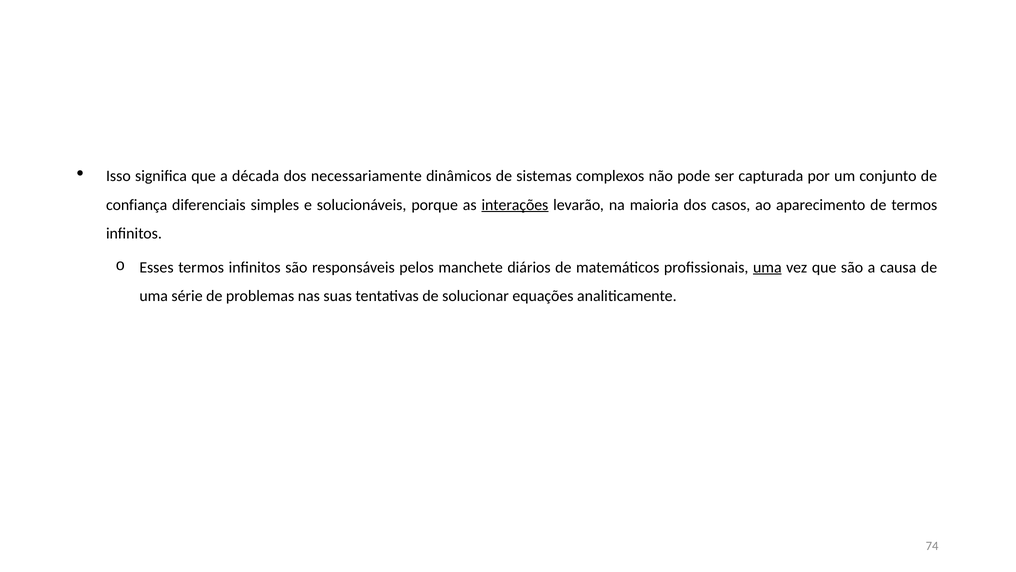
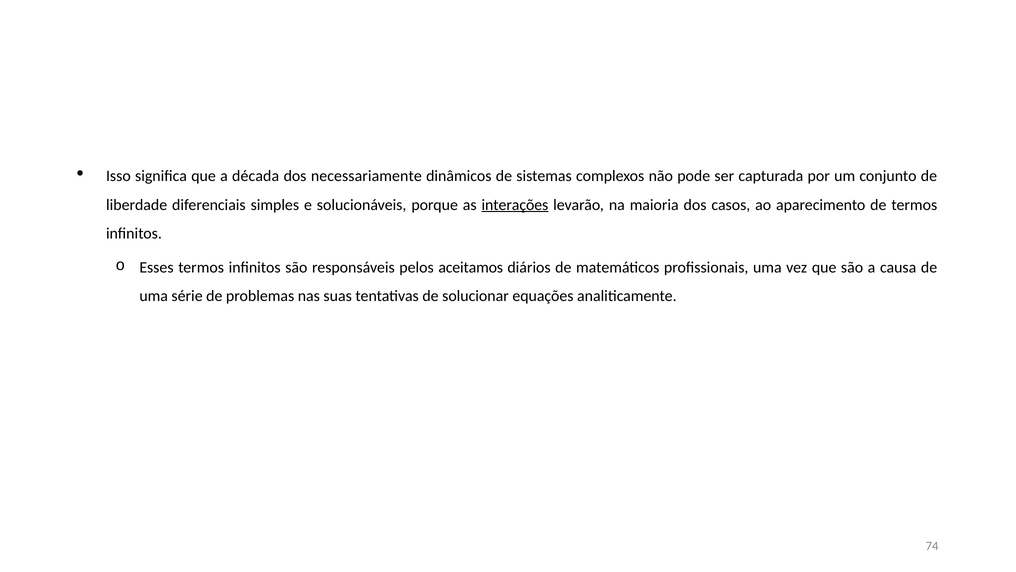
confiança: confiança -> liberdade
manchete: manchete -> aceitamos
uma at (767, 267) underline: present -> none
